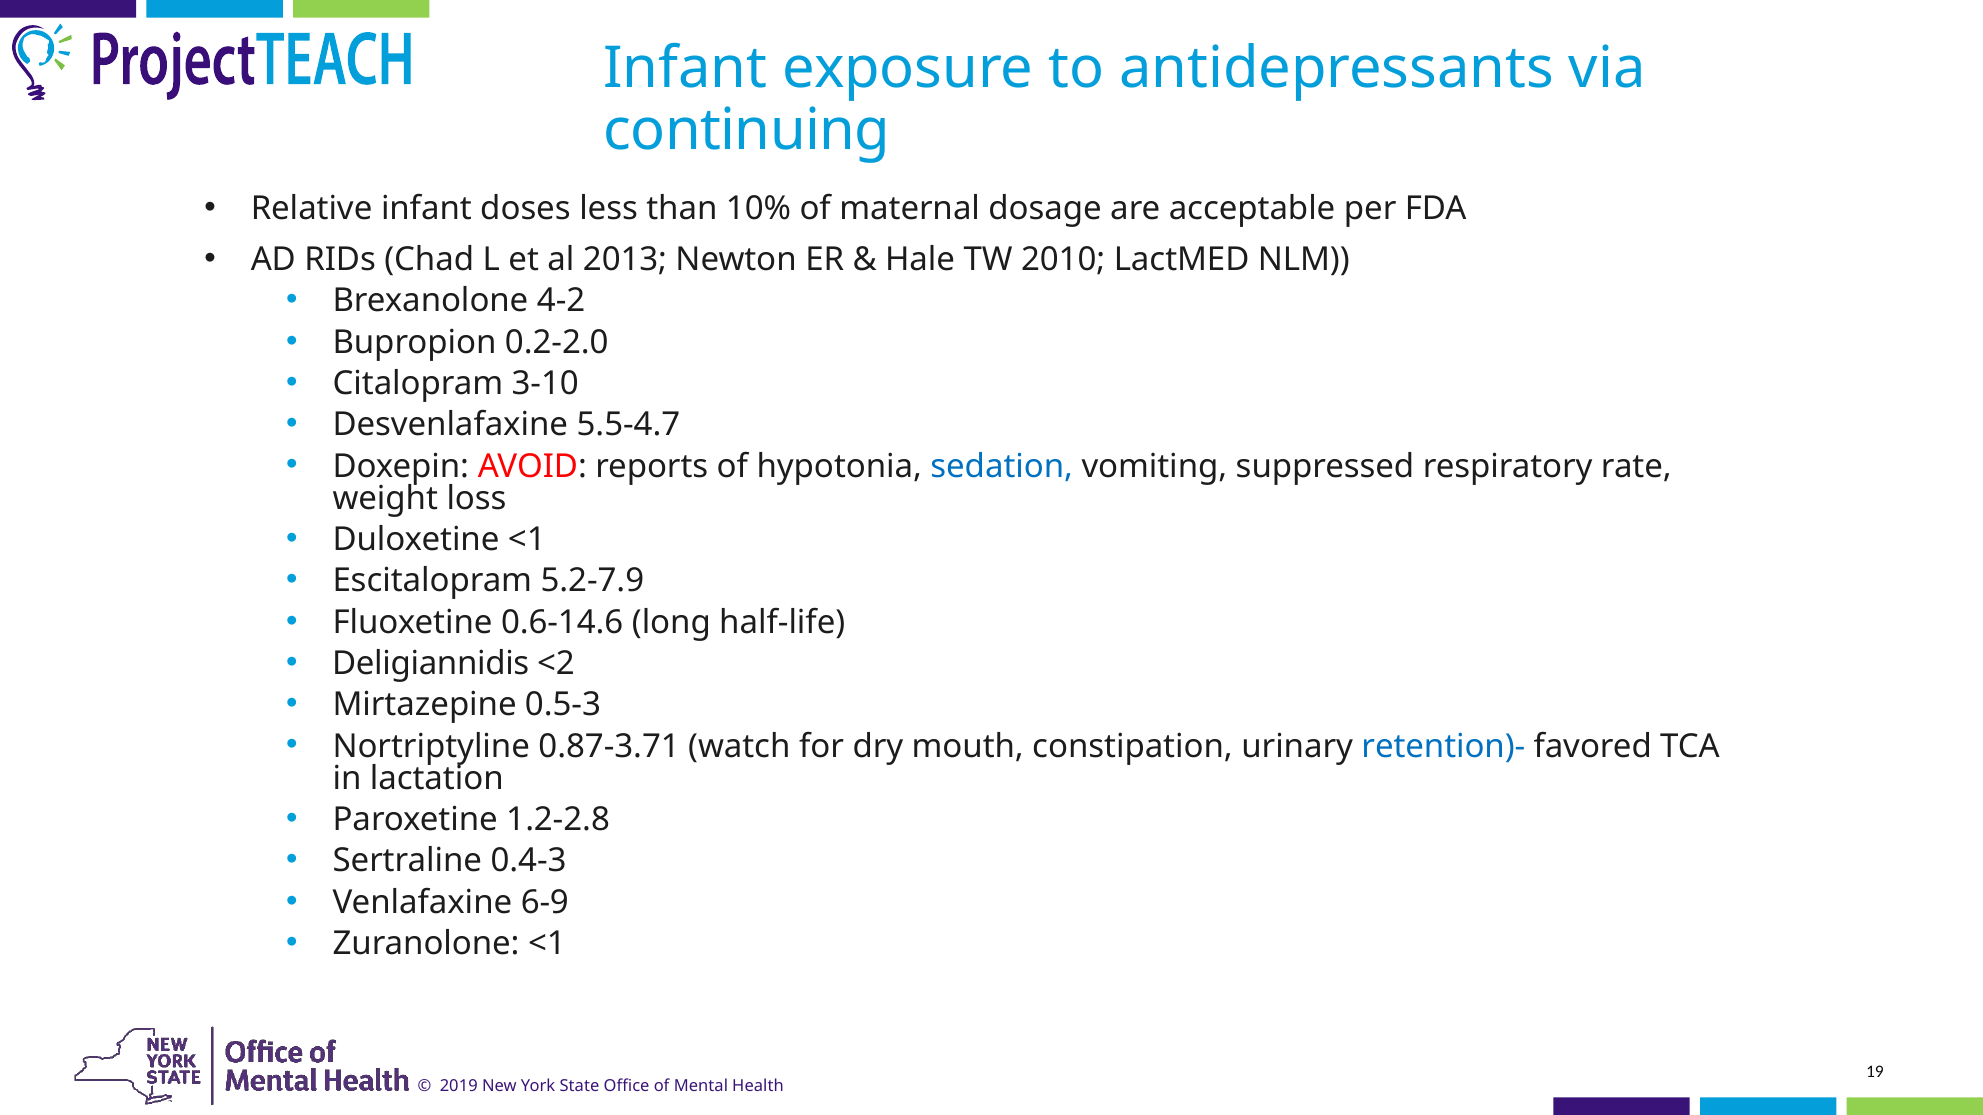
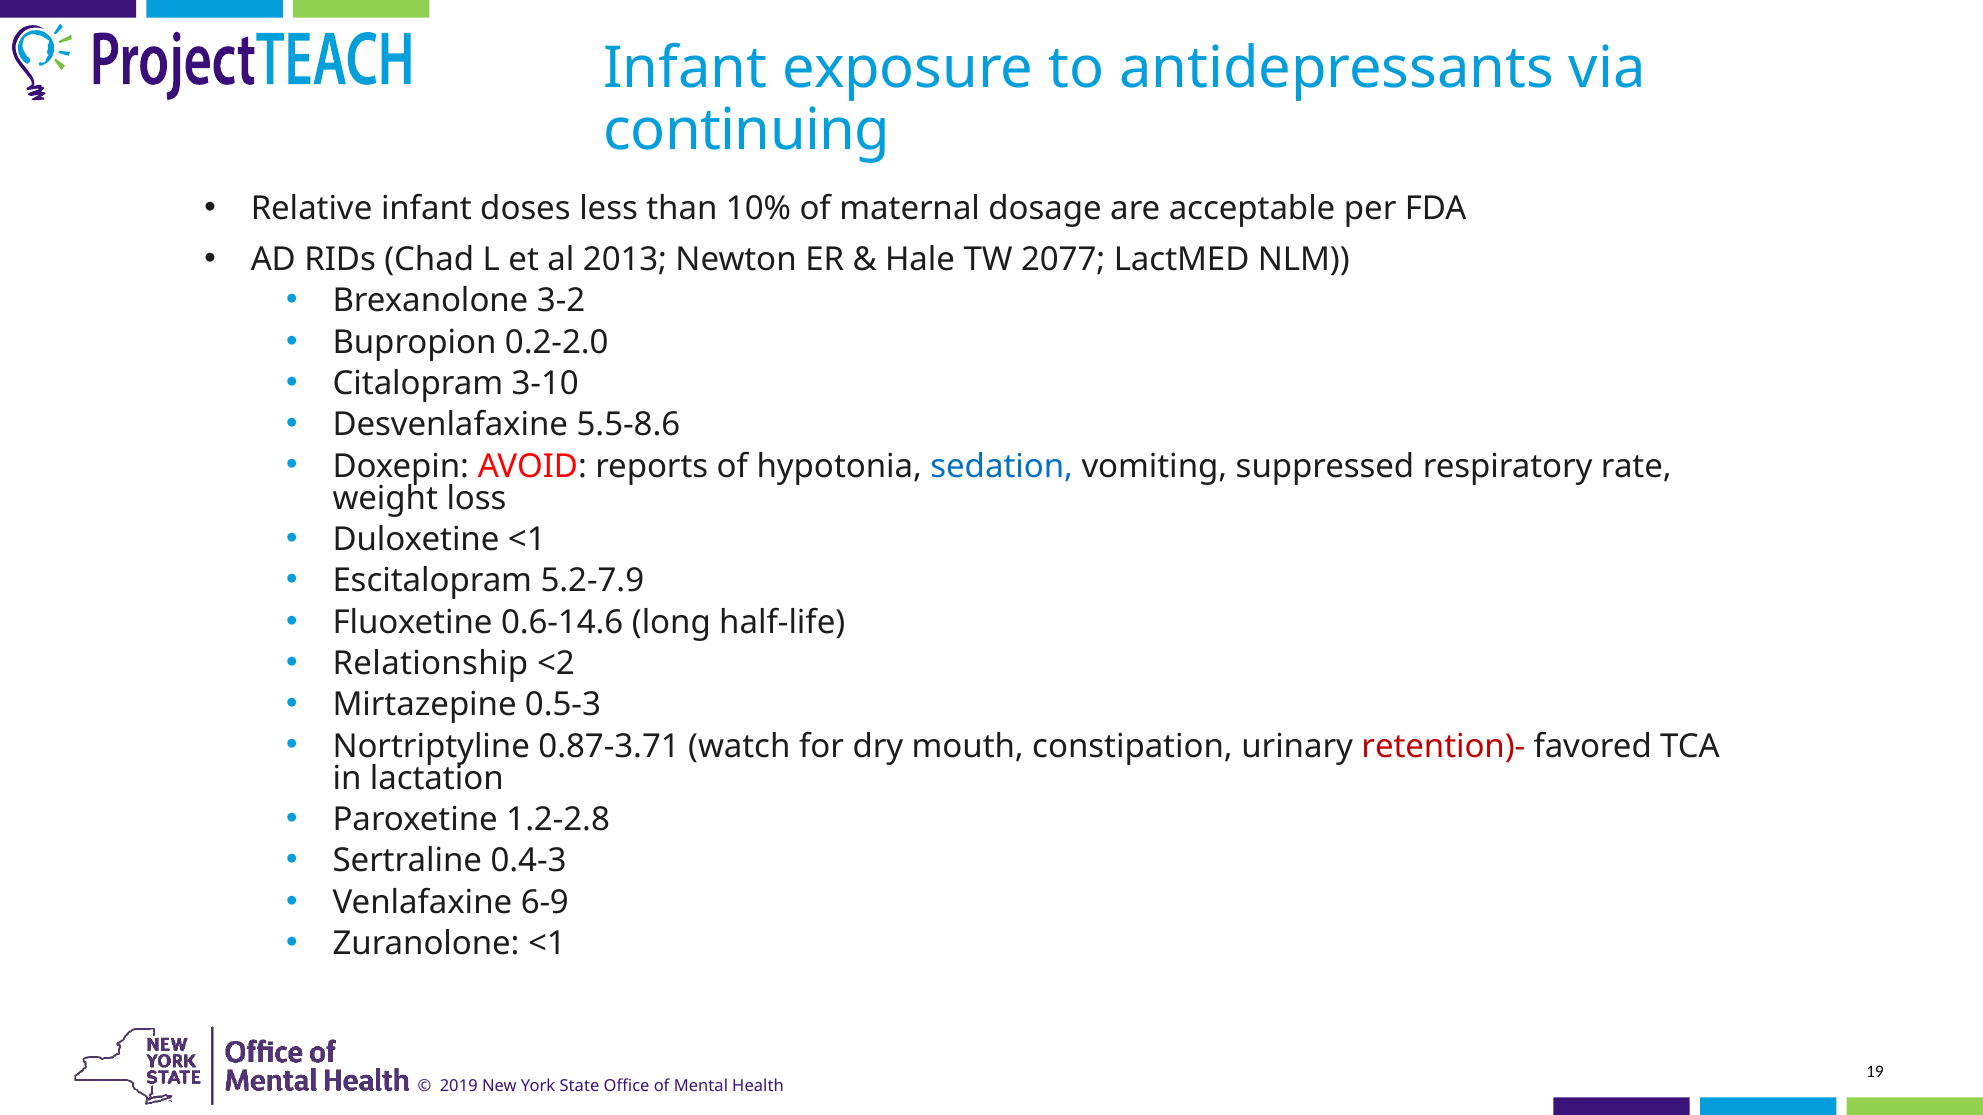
2010: 2010 -> 2077
4-2: 4-2 -> 3-2
5.5-4.7: 5.5-4.7 -> 5.5-8.6
Deligiannidis: Deligiannidis -> Relationship
retention)- colour: blue -> red
